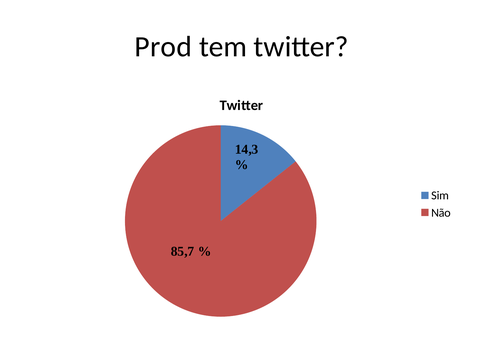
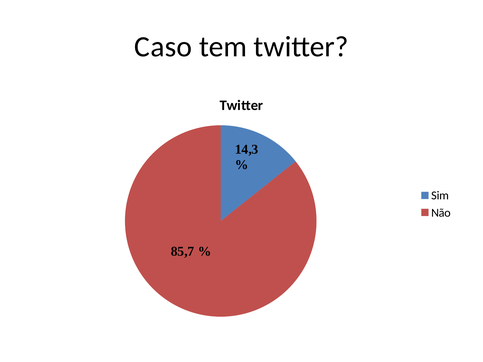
Prod: Prod -> Caso
